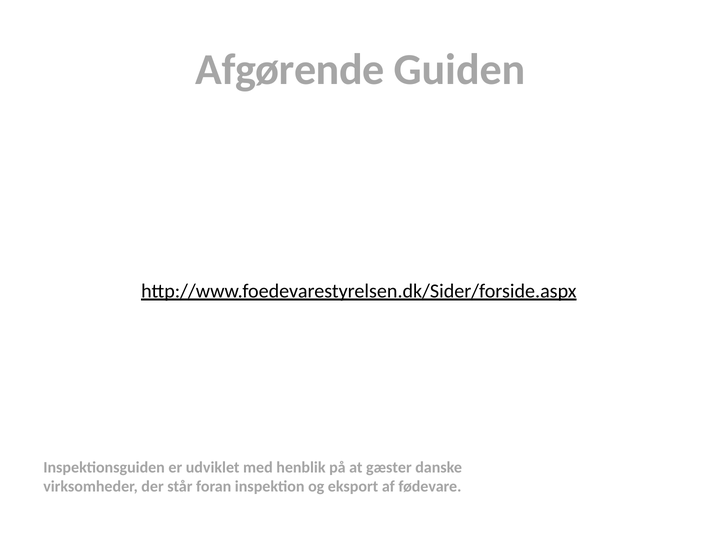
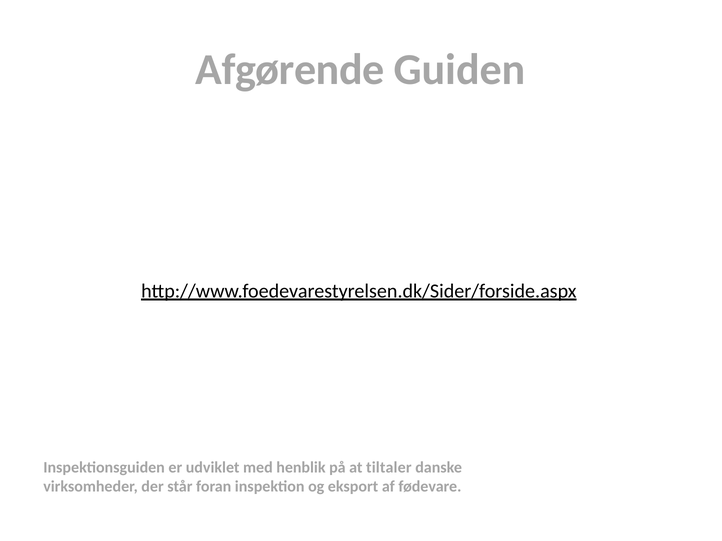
gæster: gæster -> tiltaler
